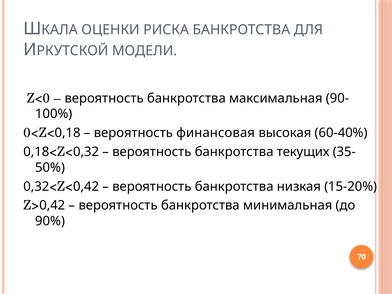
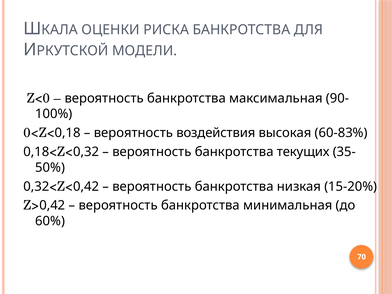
финансовая: финансовая -> воздействия
60-40%: 60-40% -> 60-83%
90%: 90% -> 60%
